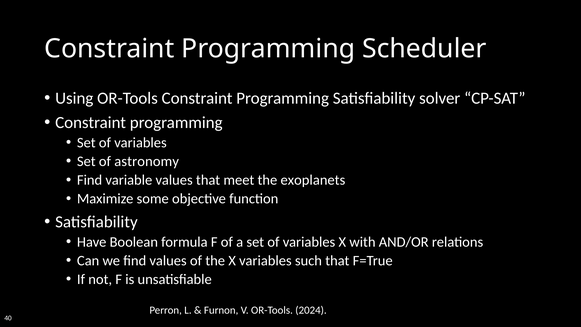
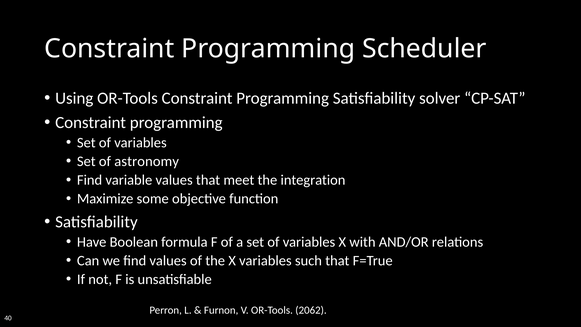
exoplanets: exoplanets -> integration
2024: 2024 -> 2062
